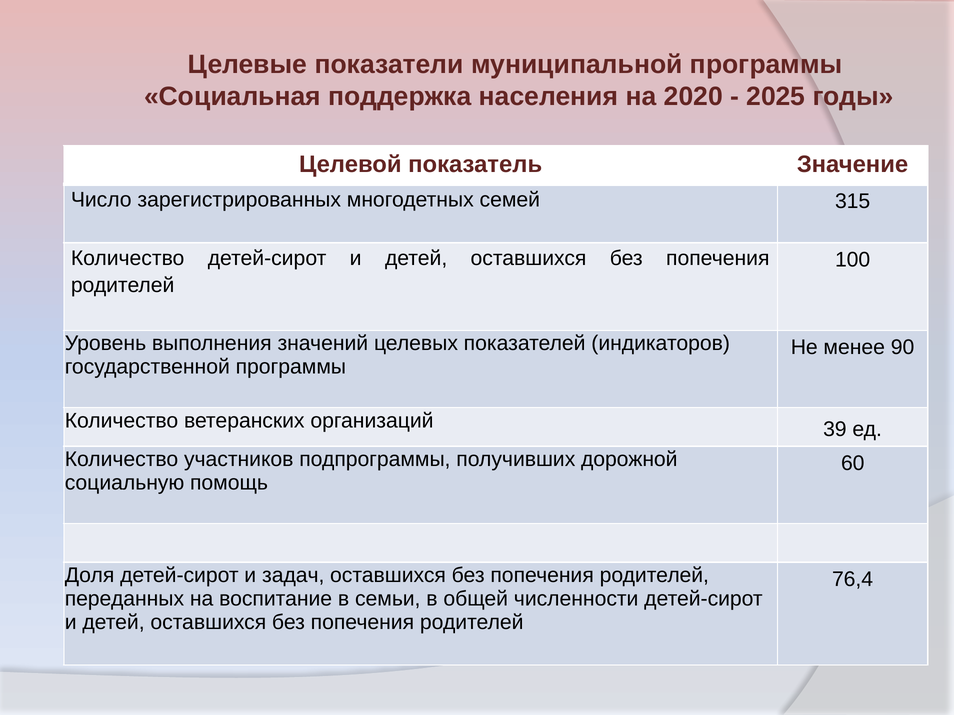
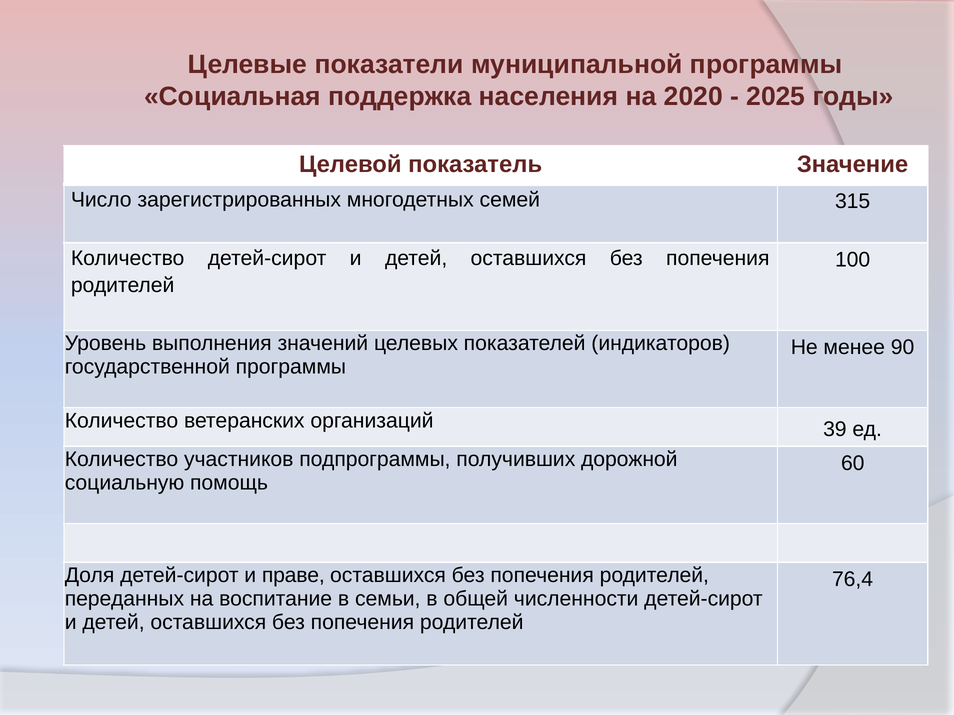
задач: задач -> праве
